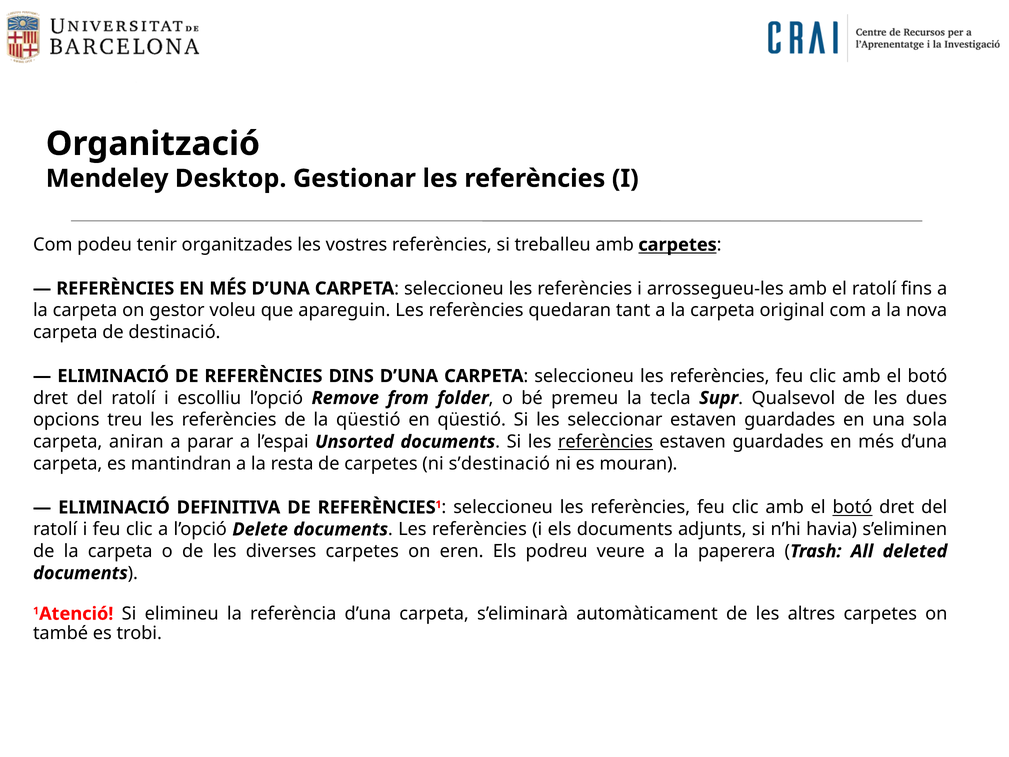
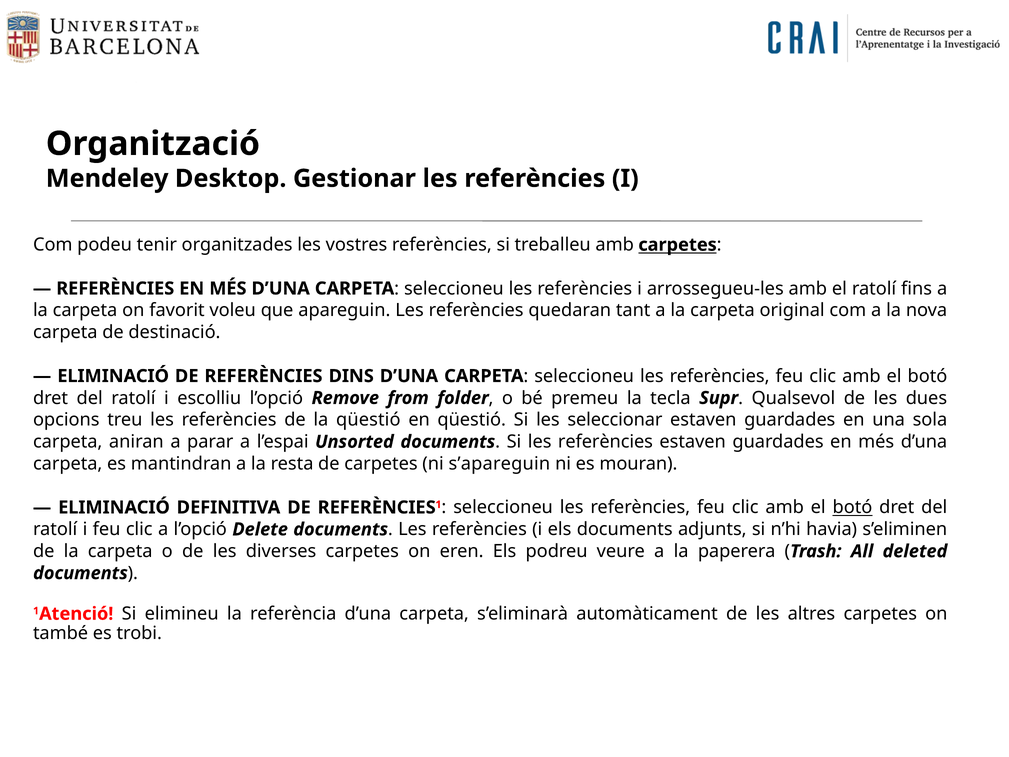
gestor: gestor -> favorit
referències at (605, 442) underline: present -> none
s’destinació: s’destinació -> s’apareguin
